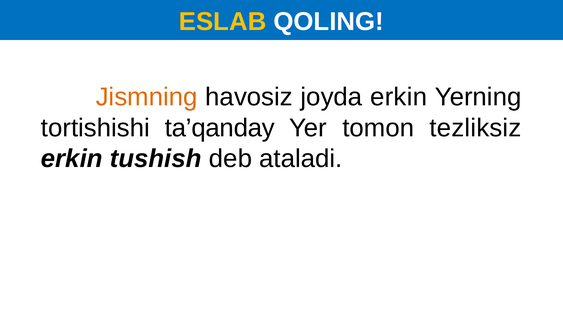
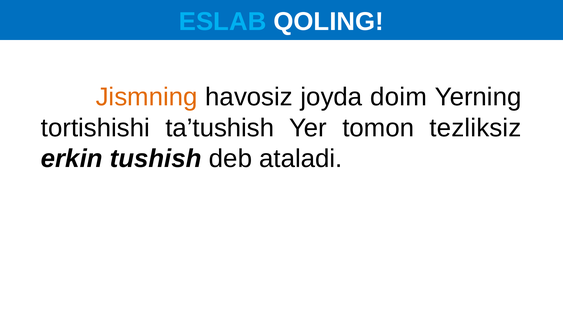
ESLAB colour: yellow -> light blue
joyda erkin: erkin -> doim
ta’qanday: ta’qanday -> ta’tushish
